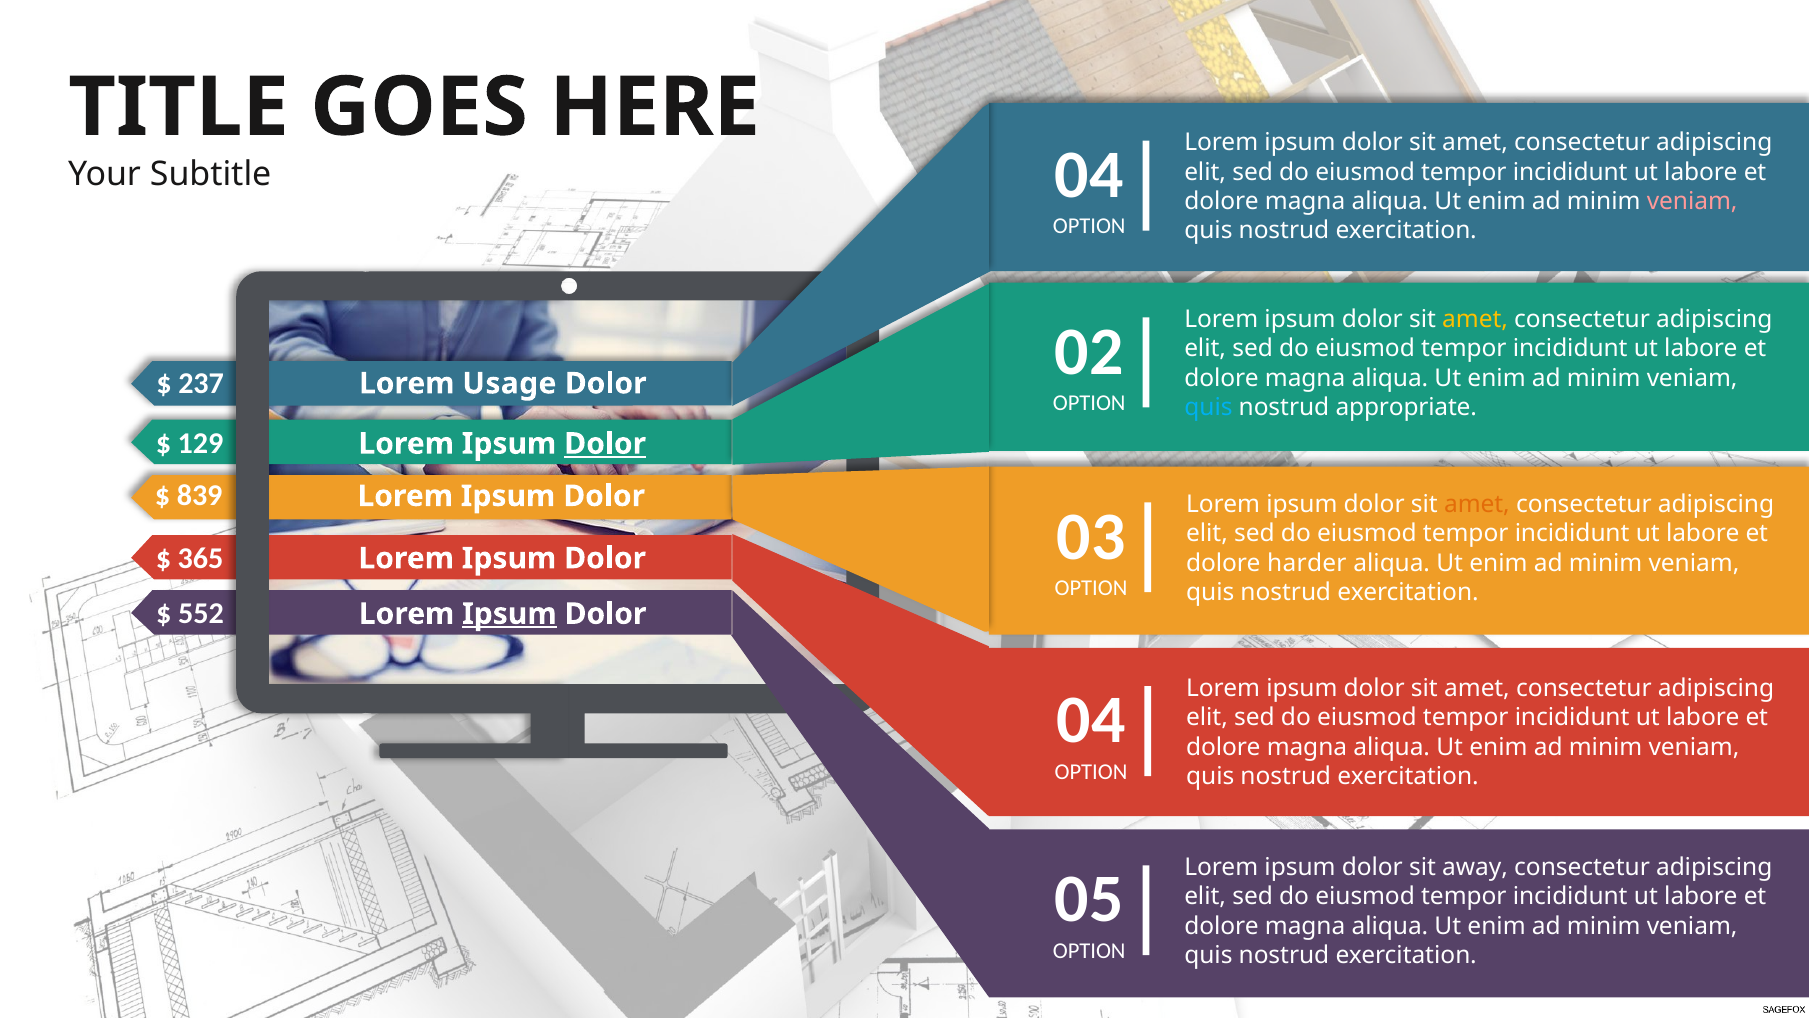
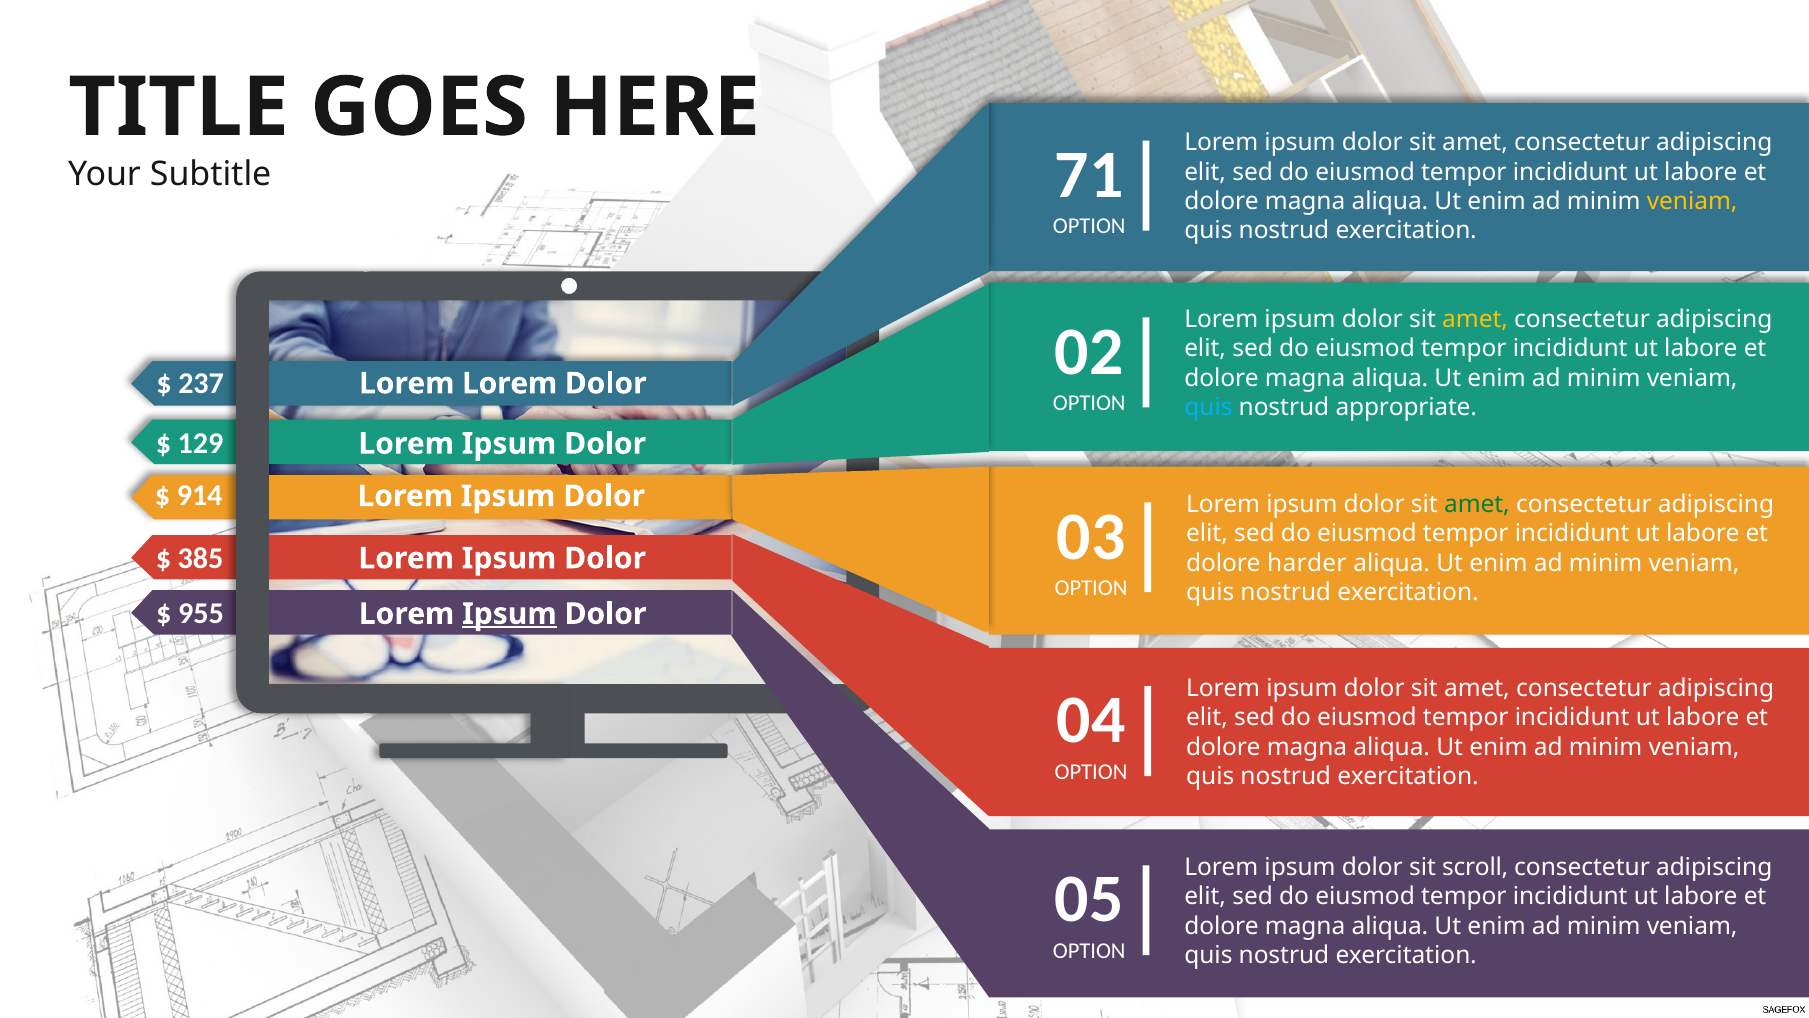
04 at (1089, 175): 04 -> 71
veniam at (1692, 201) colour: pink -> yellow
Lorem Usage: Usage -> Lorem
Dolor at (605, 444) underline: present -> none
839: 839 -> 914
amet at (1477, 504) colour: orange -> green
365: 365 -> 385
552: 552 -> 955
away: away -> scroll
